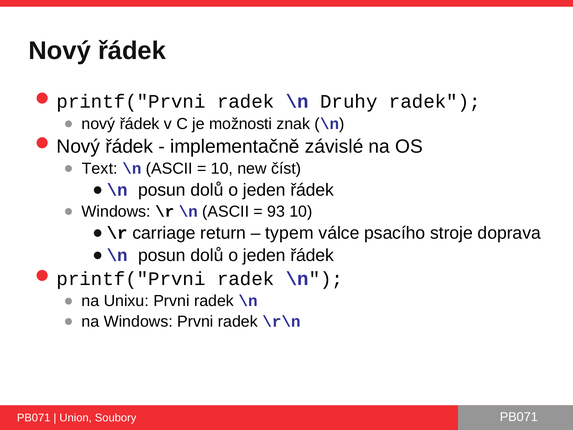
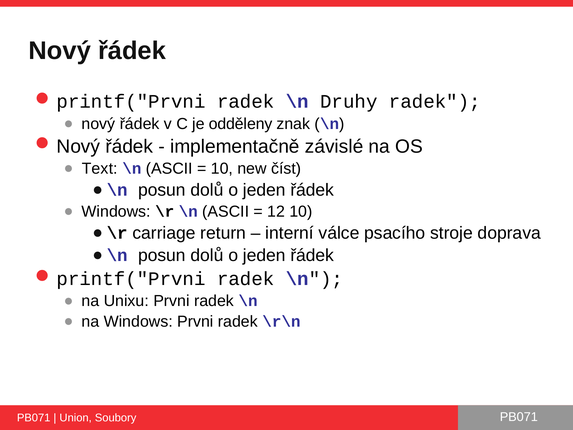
možnosti: možnosti -> odděleny
93: 93 -> 12
typem: typem -> interní
